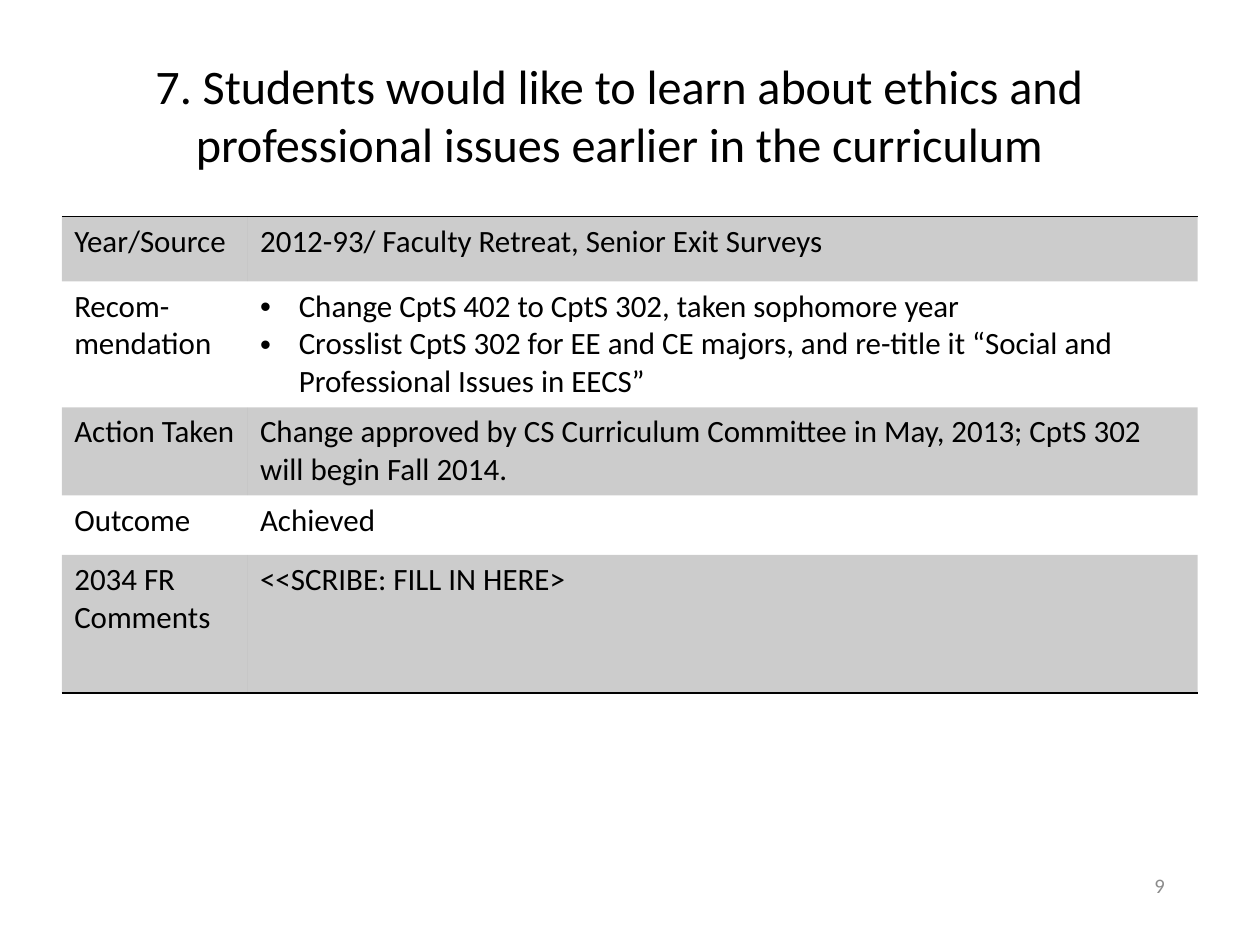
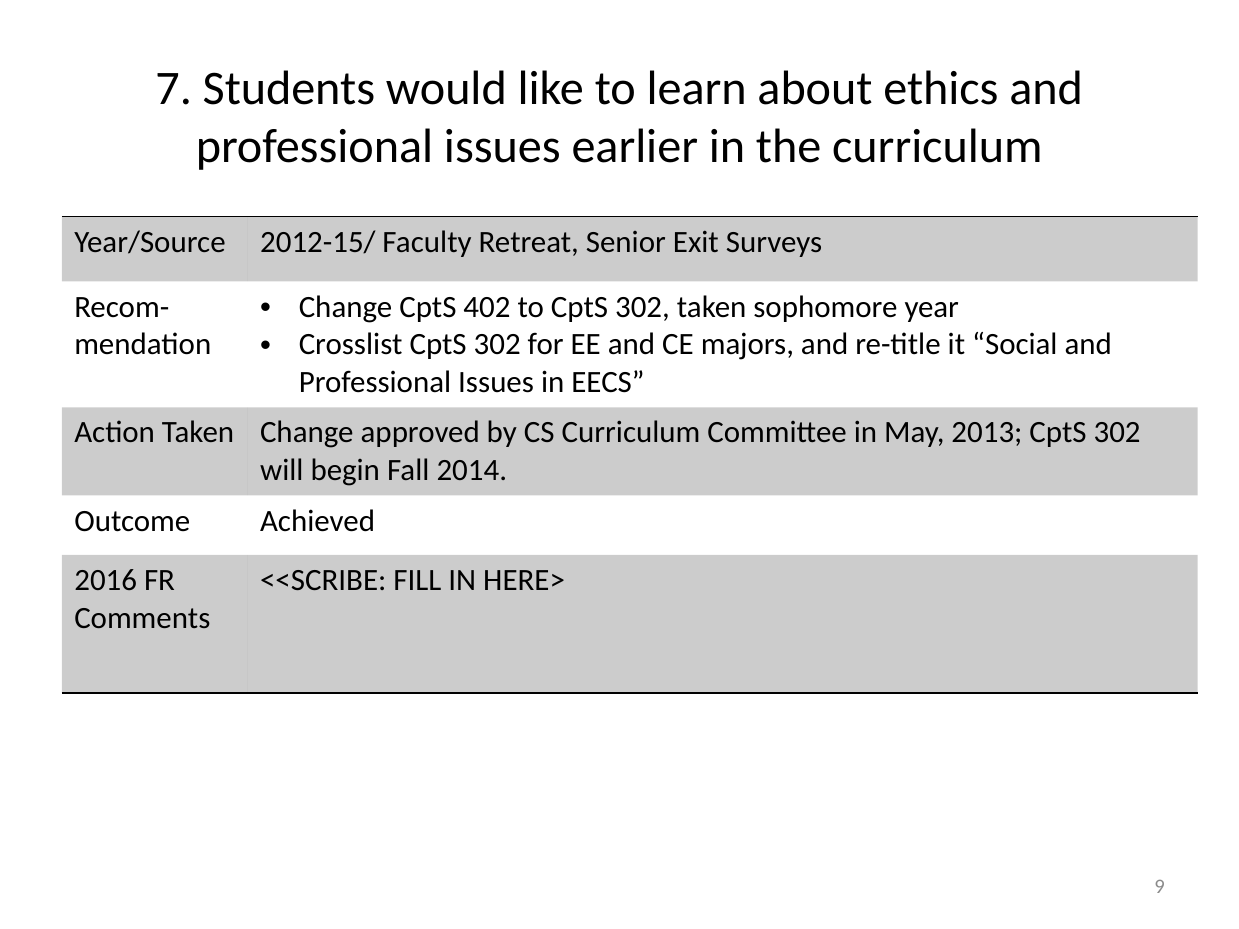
2012-93/: 2012-93/ -> 2012-15/
2034: 2034 -> 2016
